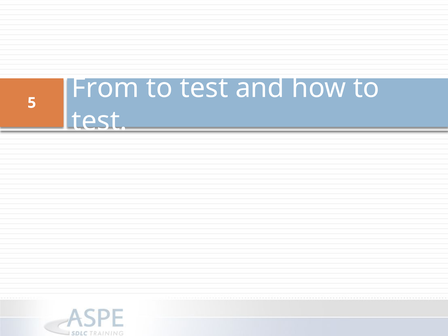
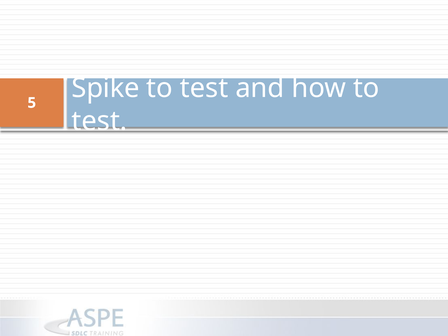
From: From -> Spike
